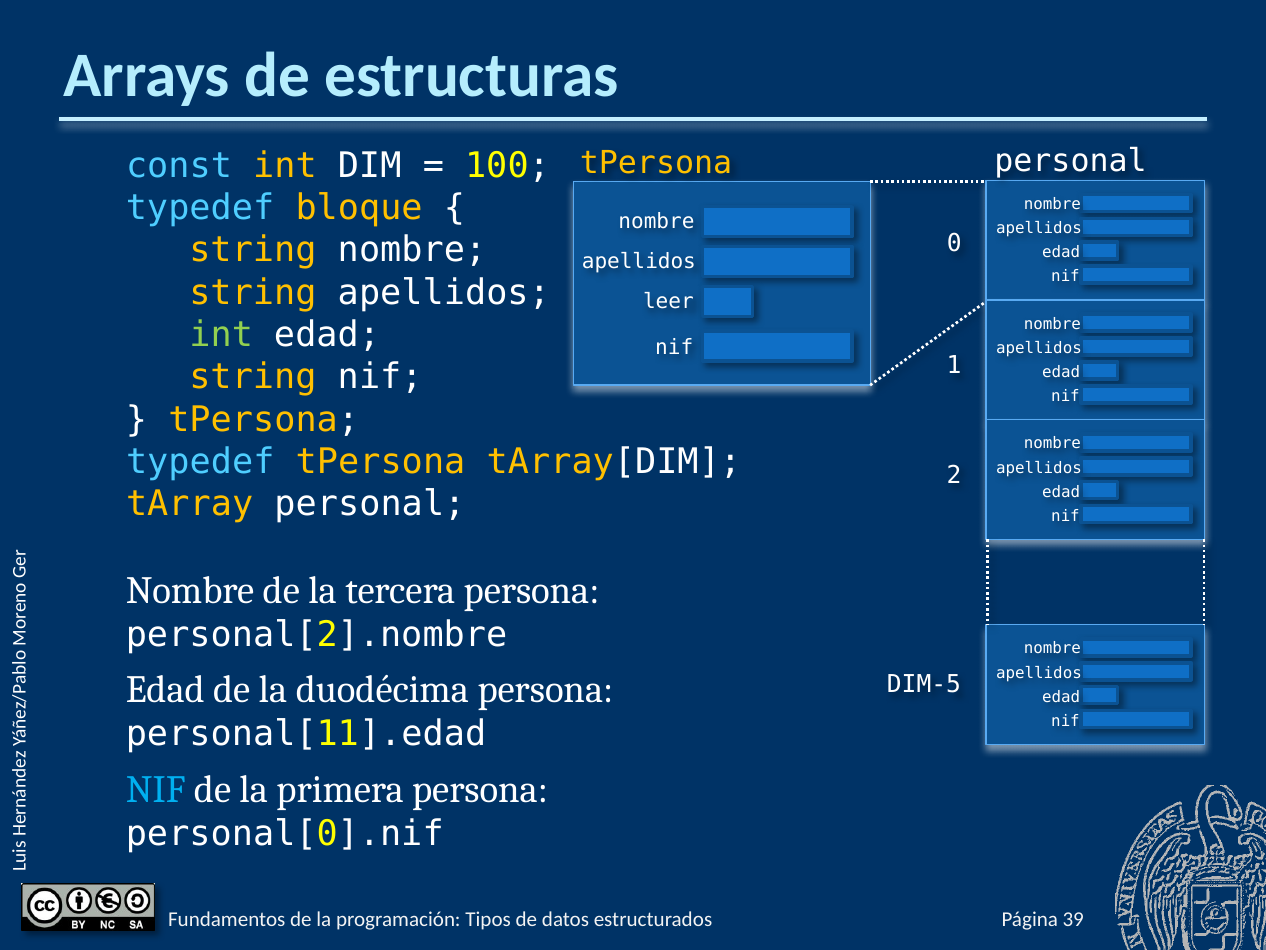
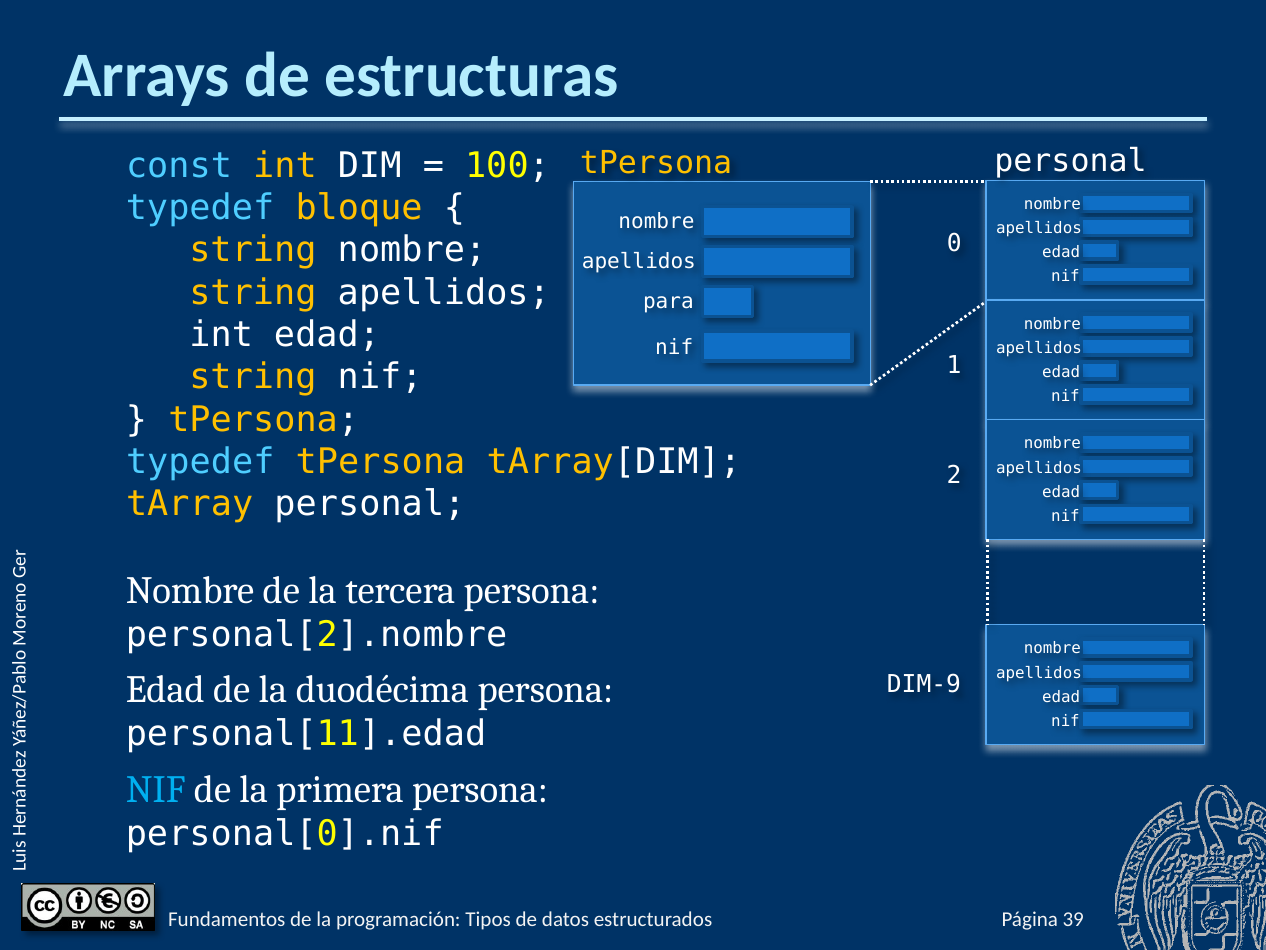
leer: leer -> para
int at (221, 335) colour: light green -> white
DIM-5: DIM-5 -> DIM-9
